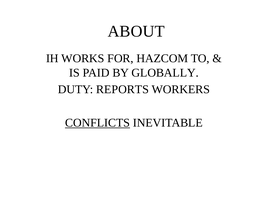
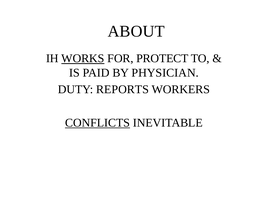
WORKS underline: none -> present
HAZCOM: HAZCOM -> PROTECT
GLOBALLY: GLOBALLY -> PHYSICIAN
